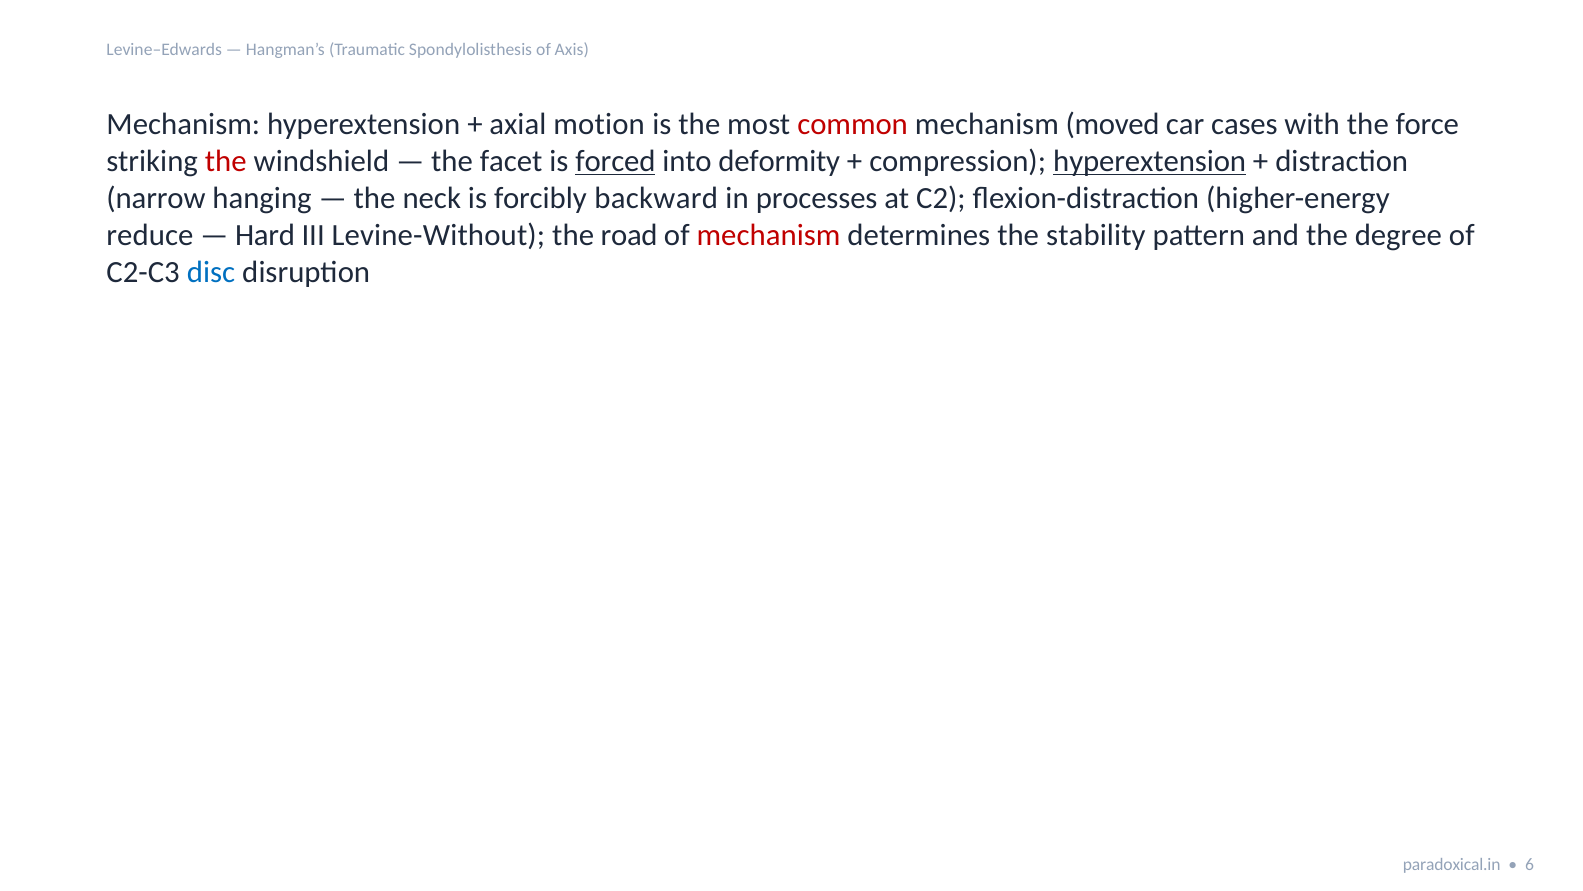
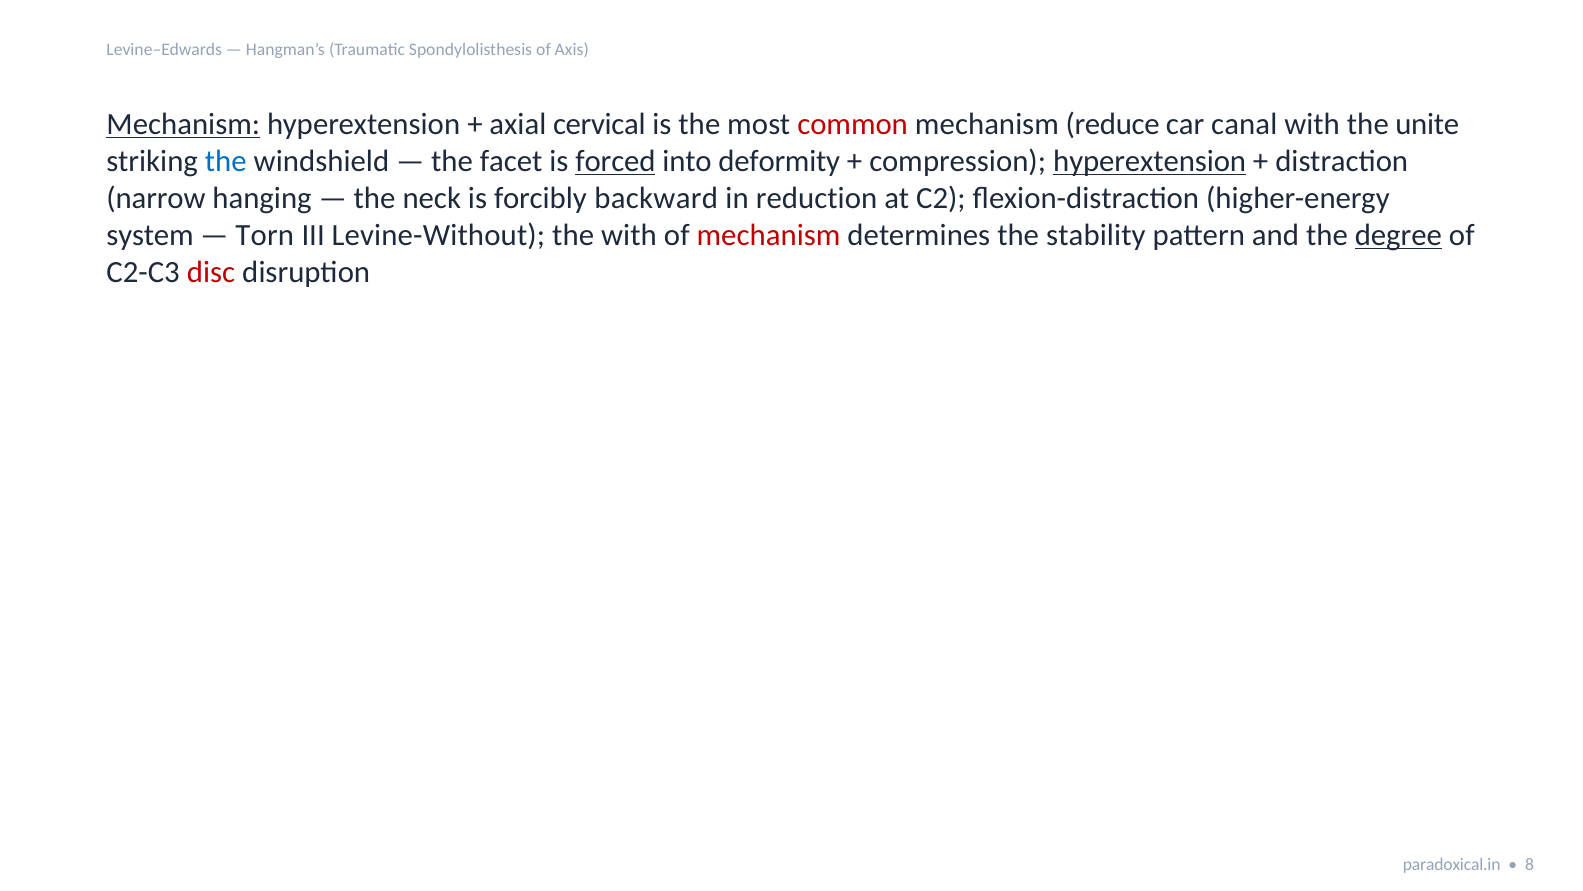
Mechanism at (183, 124) underline: none -> present
motion: motion -> cervical
moved: moved -> reduce
cases: cases -> canal
force: force -> unite
the at (226, 161) colour: red -> blue
processes: processes -> reduction
reduce: reduce -> system
Hard: Hard -> Torn
the road: road -> with
degree underline: none -> present
disc colour: blue -> red
6: 6 -> 8
